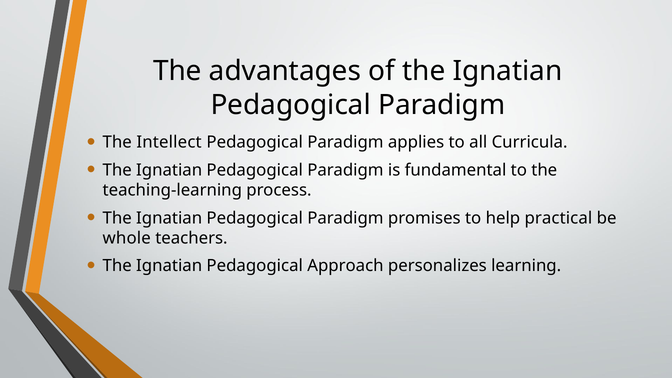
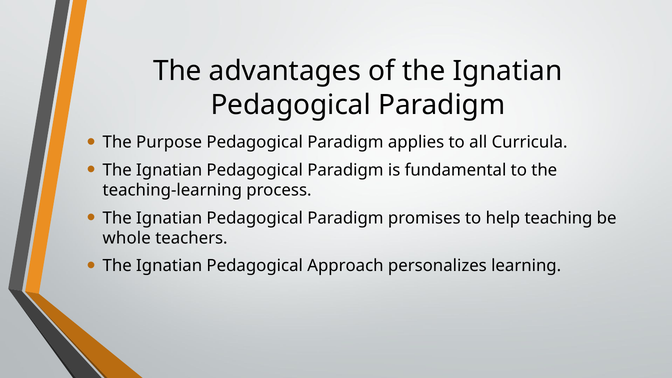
Intellect: Intellect -> Purpose
practical: practical -> teaching
